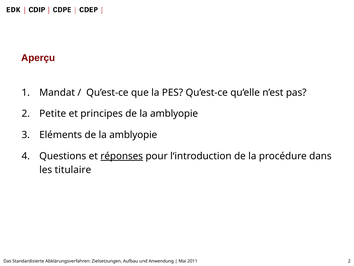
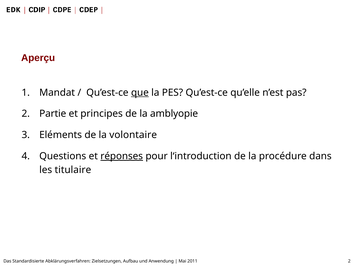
que underline: none -> present
Petite: Petite -> Partie
Eléments de la amblyopie: amblyopie -> volontaire
